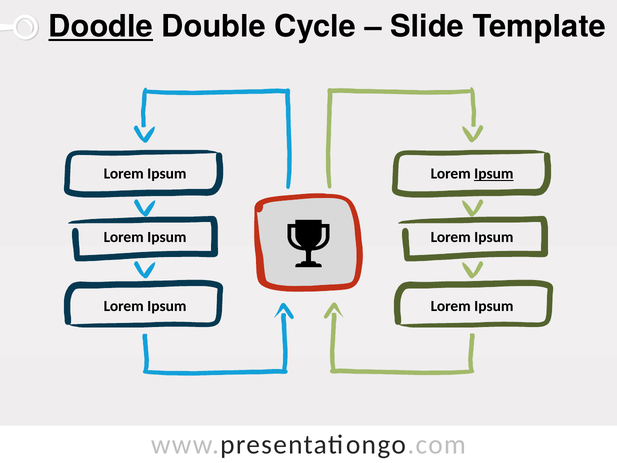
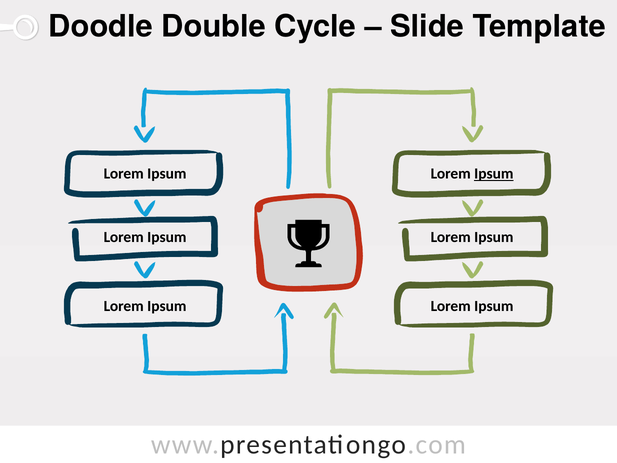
Doodle underline: present -> none
